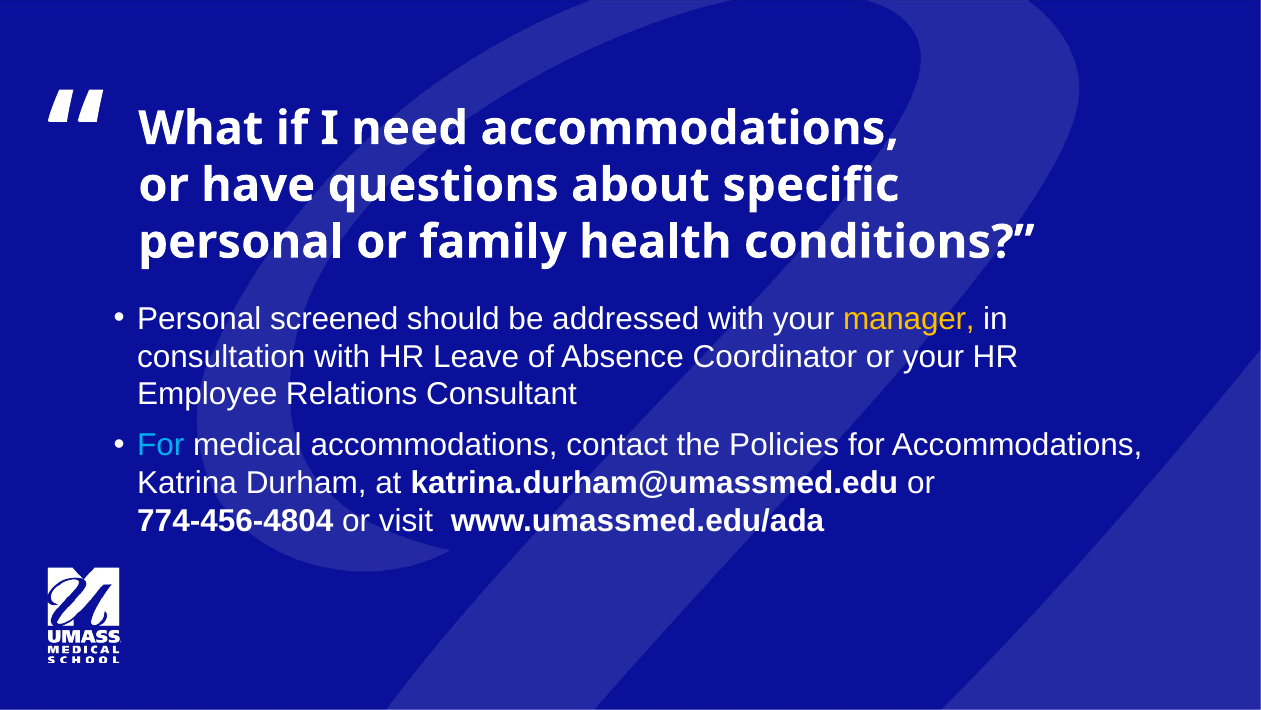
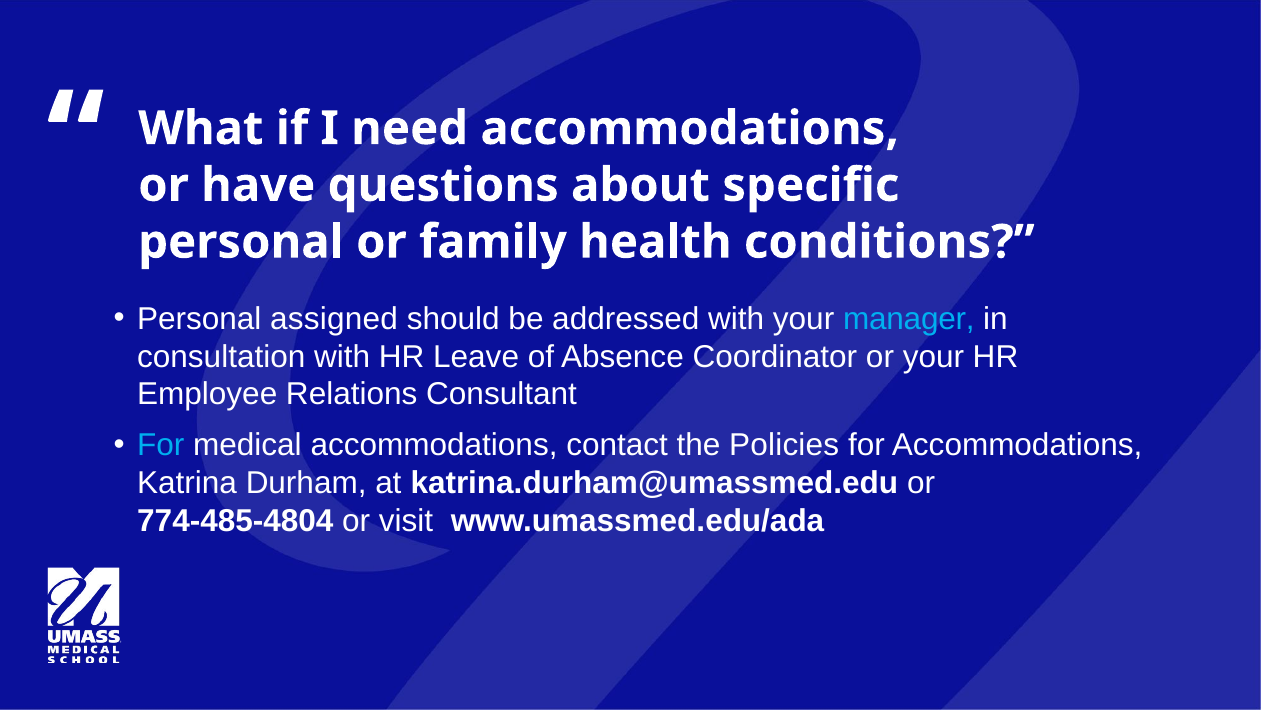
screened: screened -> assigned
manager colour: yellow -> light blue
774-456-4804: 774-456-4804 -> 774-485-4804
